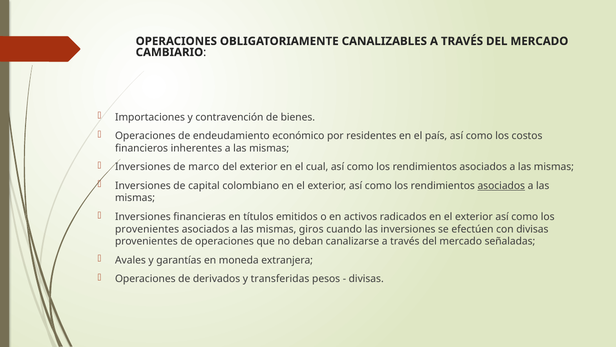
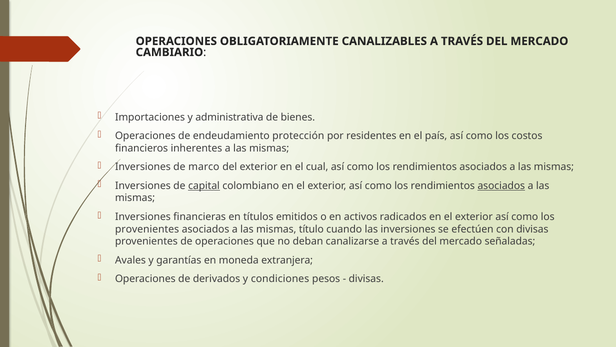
contravención: contravención -> administrativa
económico: económico -> protección
capital underline: none -> present
giros: giros -> título
transferidas: transferidas -> condiciones
